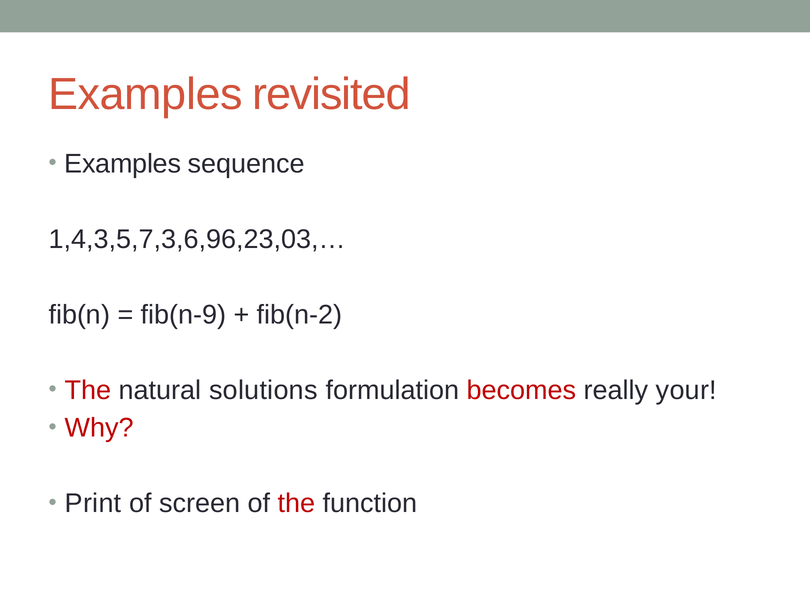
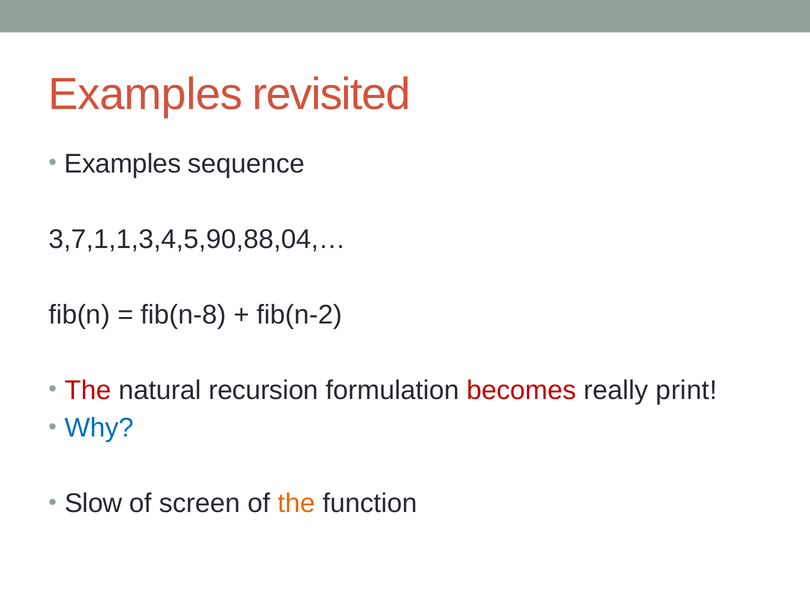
1,4,3,5,7,3,6,96,23,03,…: 1,4,3,5,7,3,6,96,23,03,… -> 3,7,1,1,3,4,5,90,88,04,…
fib(n-9: fib(n-9 -> fib(n-8
solutions: solutions -> recursion
your: your -> print
Why colour: red -> blue
Print: Print -> Slow
the at (296, 504) colour: red -> orange
